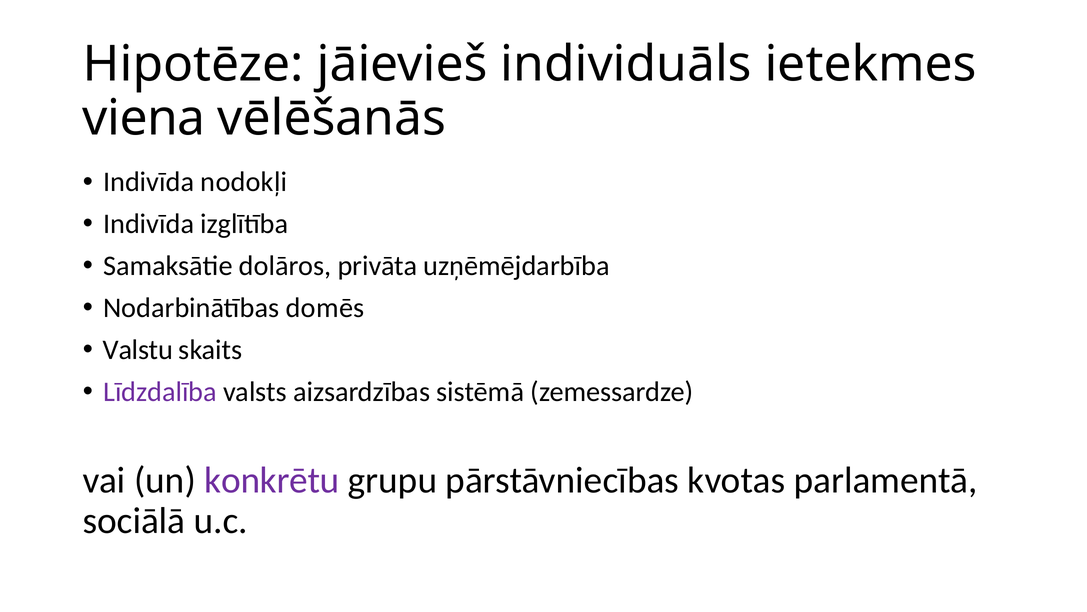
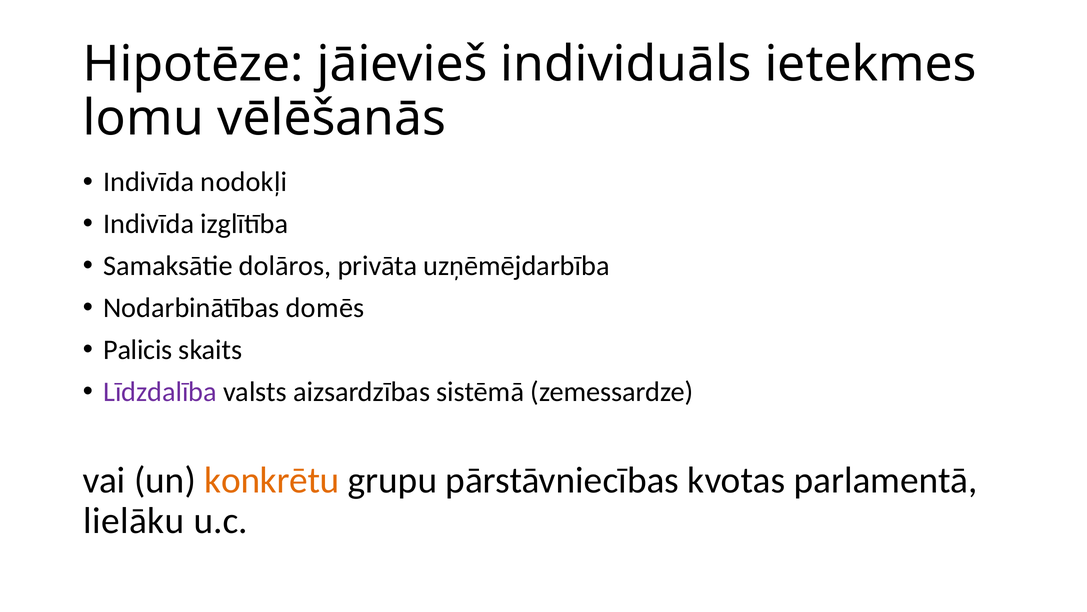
viena: viena -> lomu
Valstu: Valstu -> Palicis
konkrētu colour: purple -> orange
sociālā: sociālā -> lielāku
